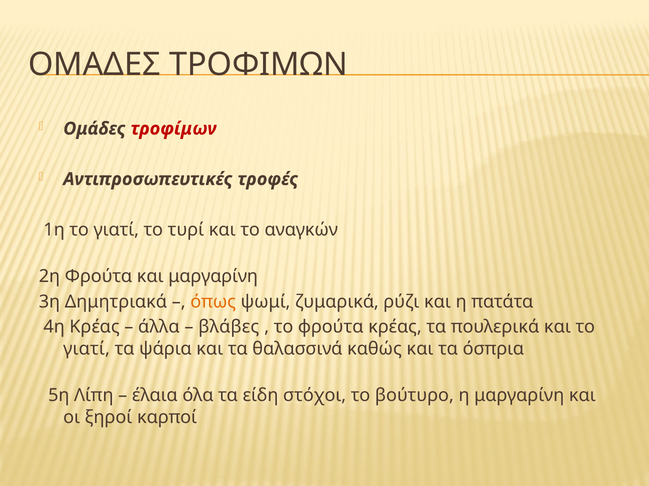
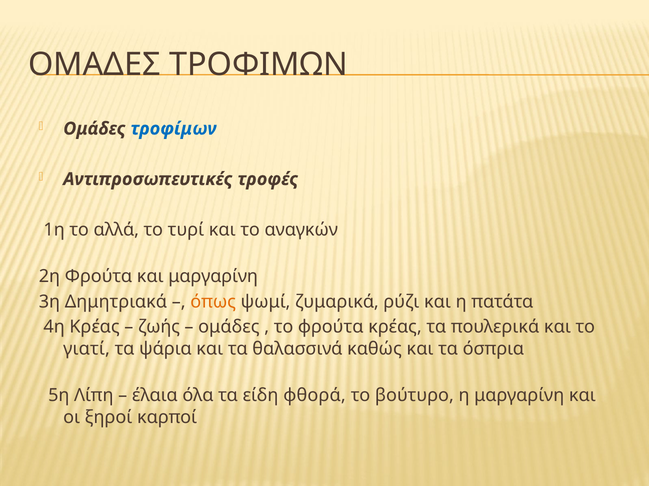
τροφίμων colour: red -> blue
1η το γιατί: γιατί -> αλλά
άλλα: άλλα -> ζωής
βλάβες at (229, 327): βλάβες -> ομάδες
στόχοι: στόχοι -> φθορά
